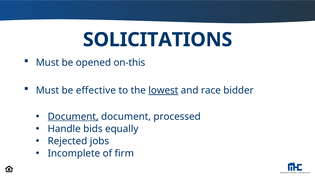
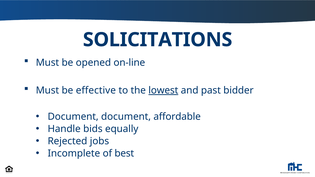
on-this: on-this -> on-line
race: race -> past
Document at (73, 117) underline: present -> none
processed: processed -> affordable
firm: firm -> best
